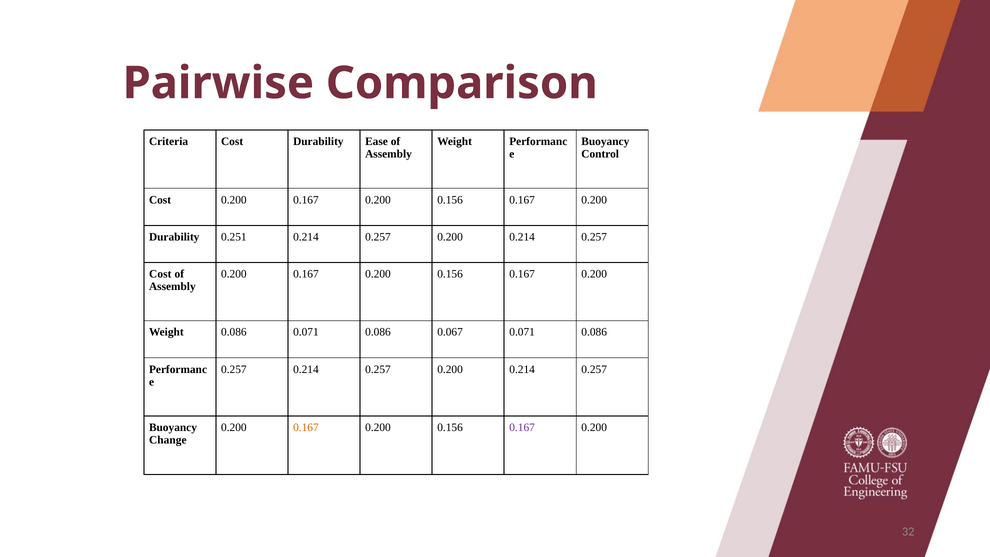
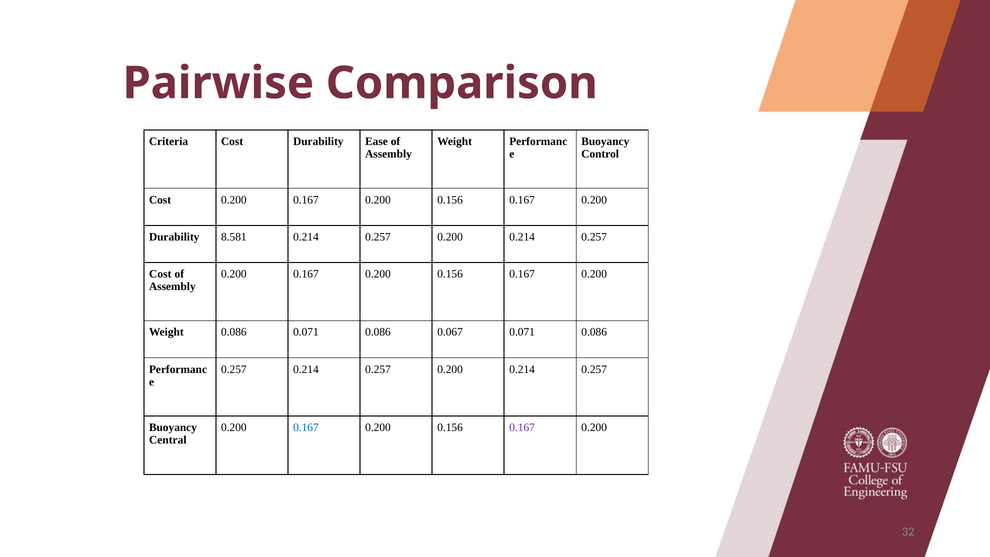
0.251: 0.251 -> 8.581
0.167 at (306, 428) colour: orange -> blue
Change: Change -> Central
